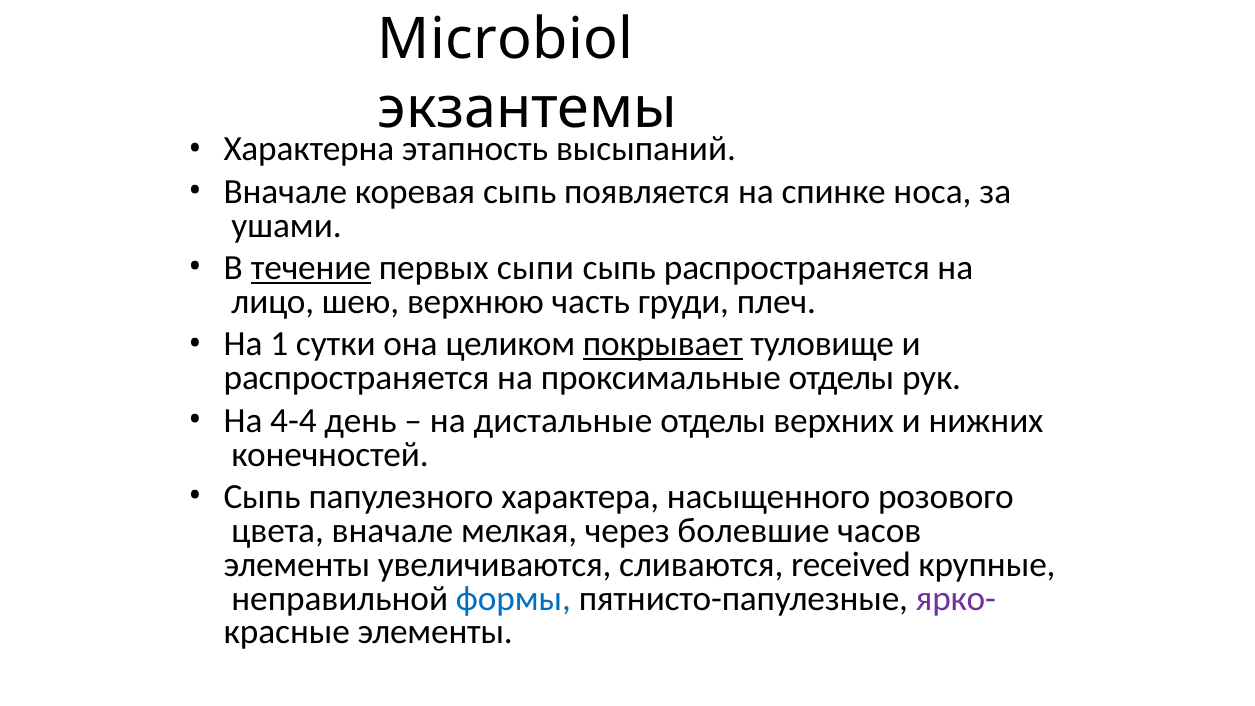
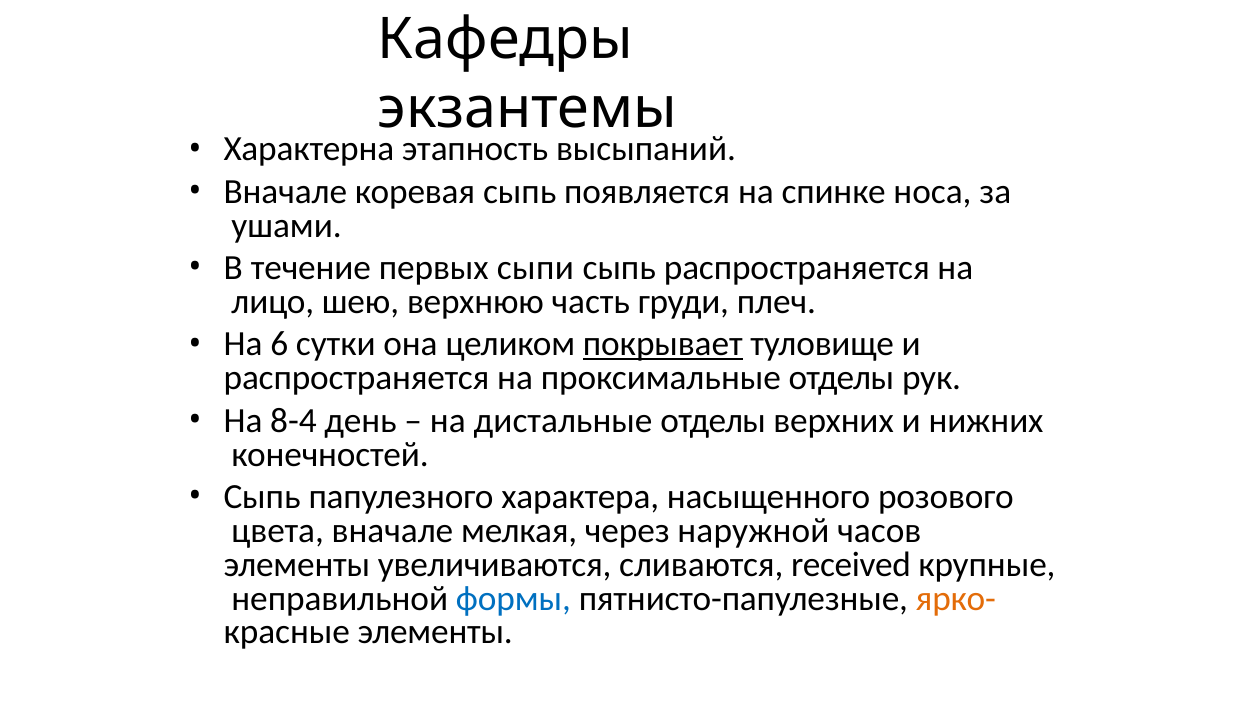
Microbiol: Microbiol -> Кафедры
течение underline: present -> none
1: 1 -> 6
4-4: 4-4 -> 8-4
болевшие: болевшие -> наружной
ярко- colour: purple -> orange
